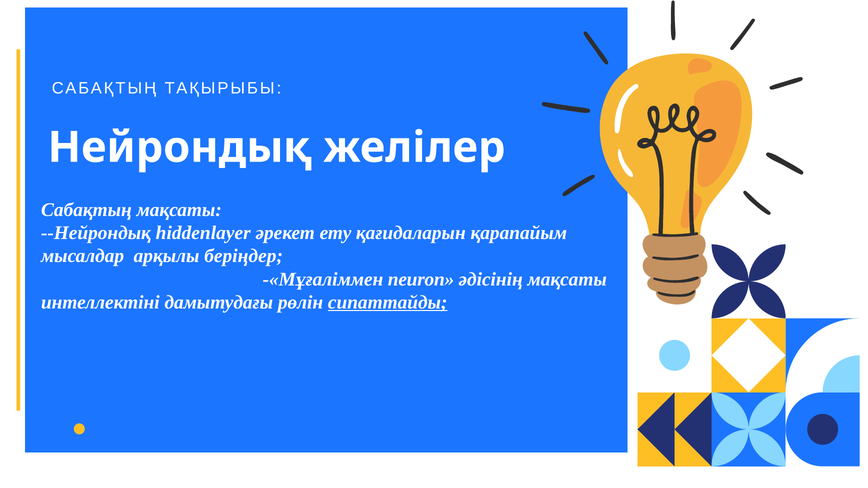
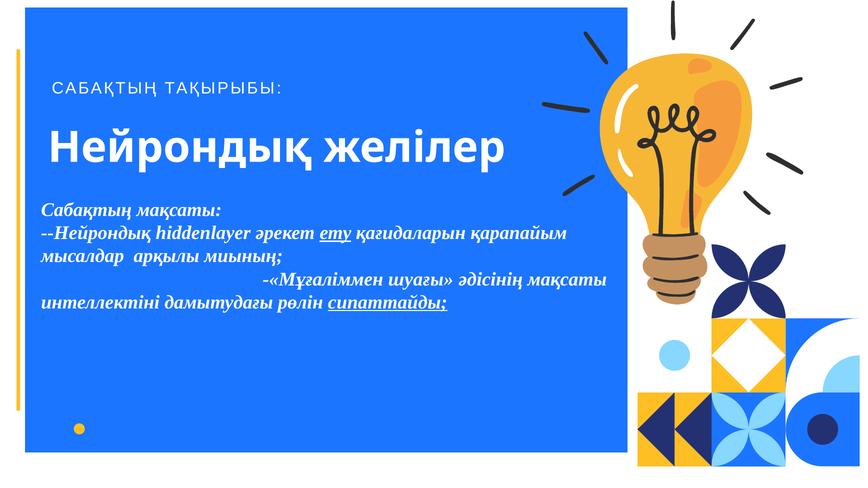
ету underline: none -> present
беріңдер: беріңдер -> миының
neuron: neuron -> шуағы
